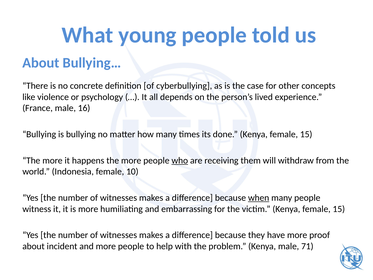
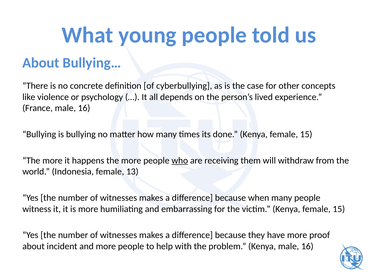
10: 10 -> 13
when underline: present -> none
Kenya male 71: 71 -> 16
